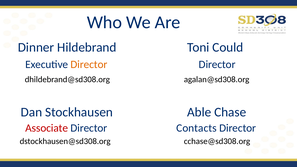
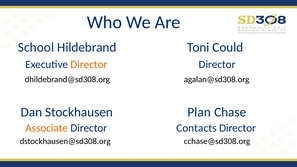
Dinner: Dinner -> School
Able: Able -> Plan
Associate colour: red -> orange
